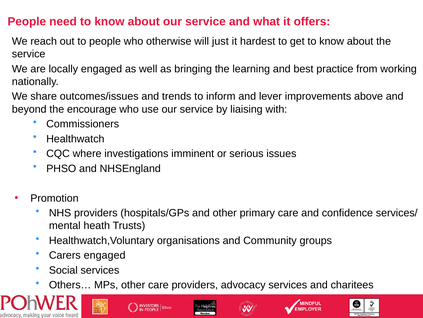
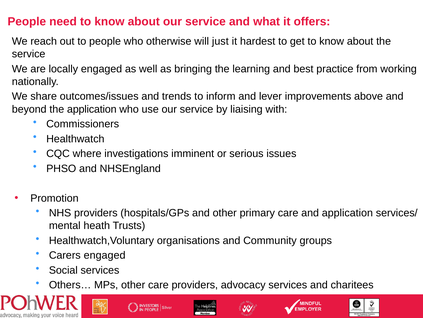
the encourage: encourage -> application
and confidence: confidence -> application
